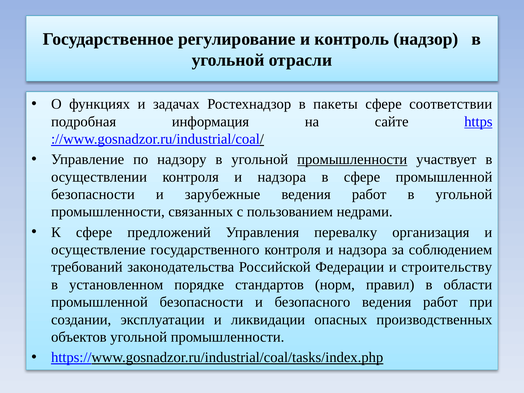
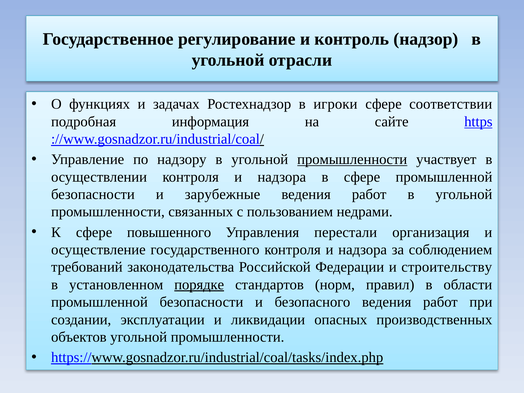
пакеты: пакеты -> игроки
предложений: предложений -> повышенного
перевалку: перевалку -> перестали
порядке underline: none -> present
